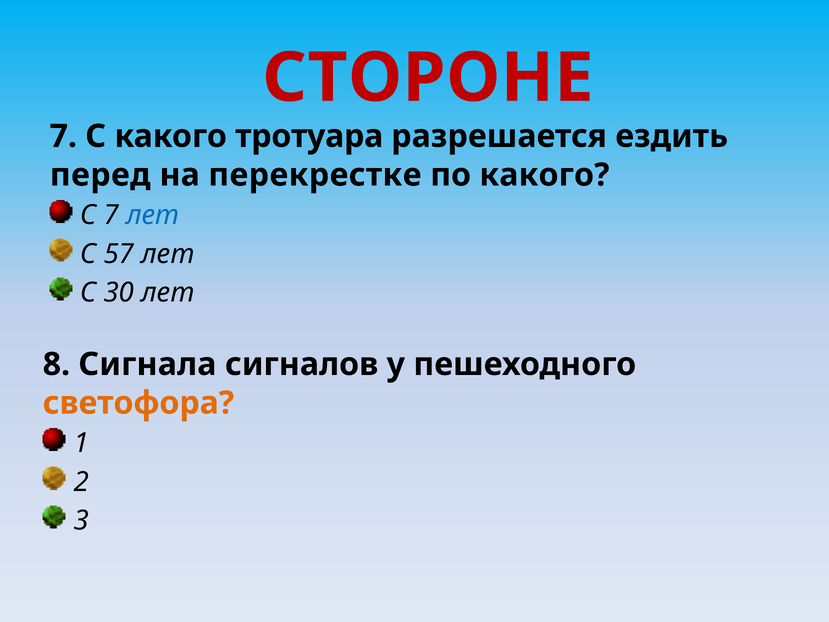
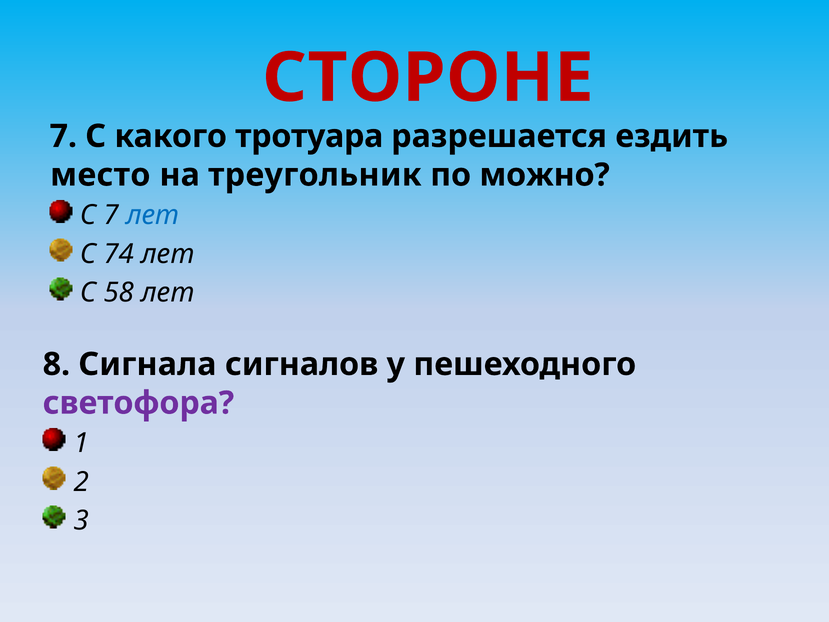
перед: перед -> место
перекрестке: перекрестке -> треугольник
по какого: какого -> можно
57: 57 -> 74
30: 30 -> 58
светофора colour: orange -> purple
